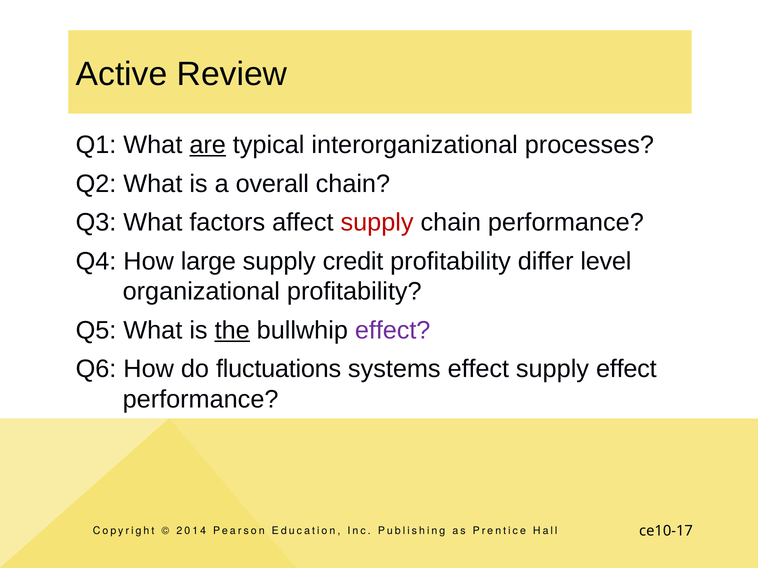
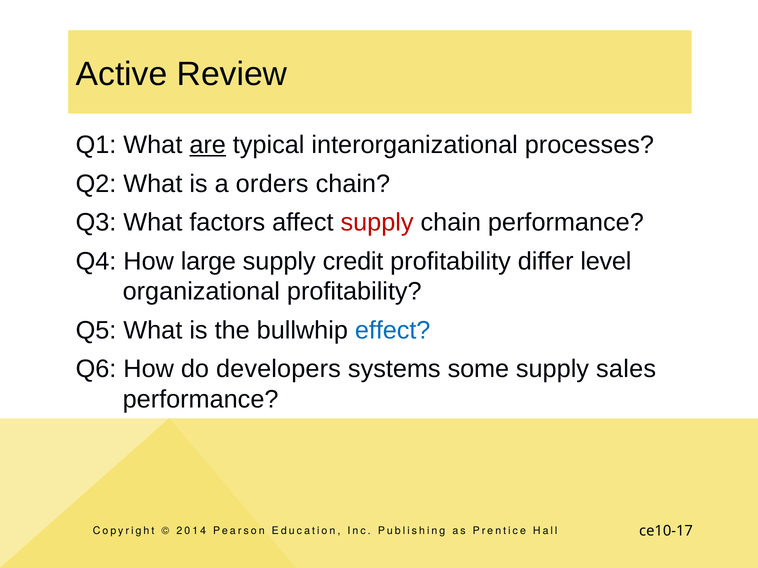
overall: overall -> orders
the underline: present -> none
effect at (393, 330) colour: purple -> blue
fluctuations: fluctuations -> developers
systems effect: effect -> some
supply effect: effect -> sales
